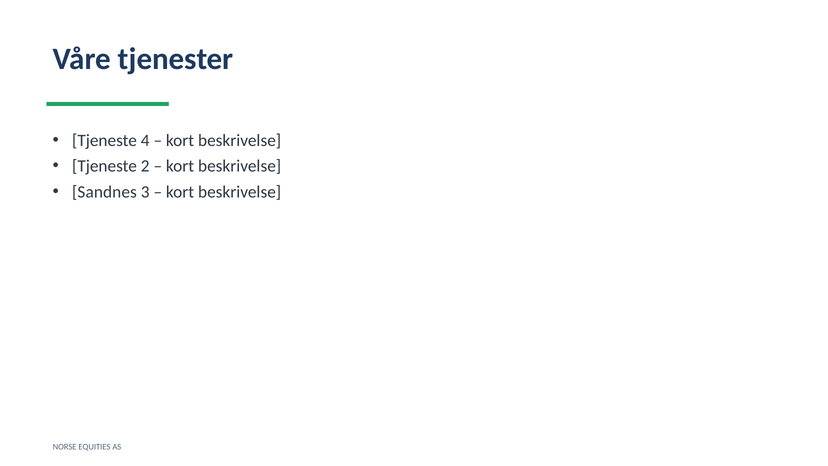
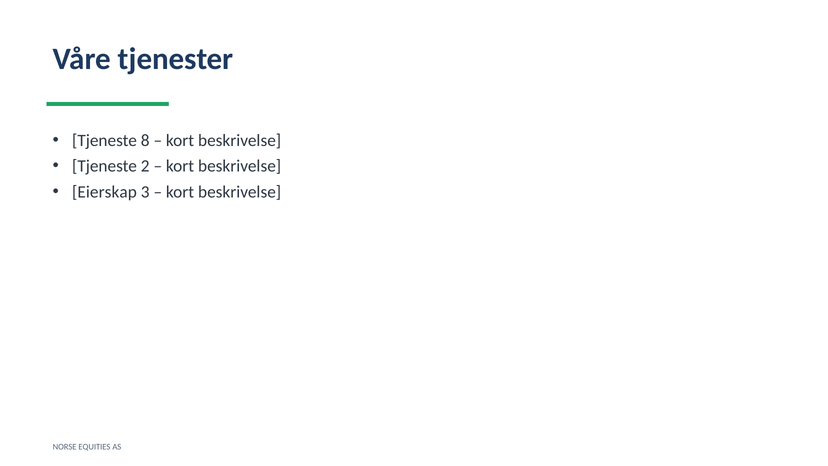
4: 4 -> 8
Sandnes: Sandnes -> Eierskap
